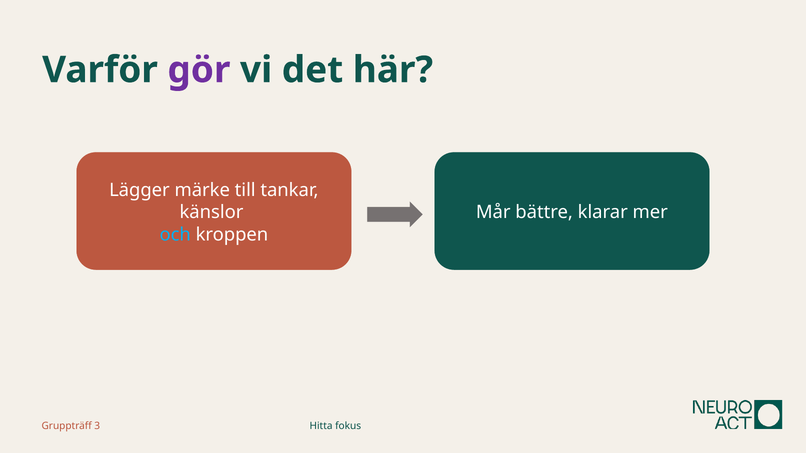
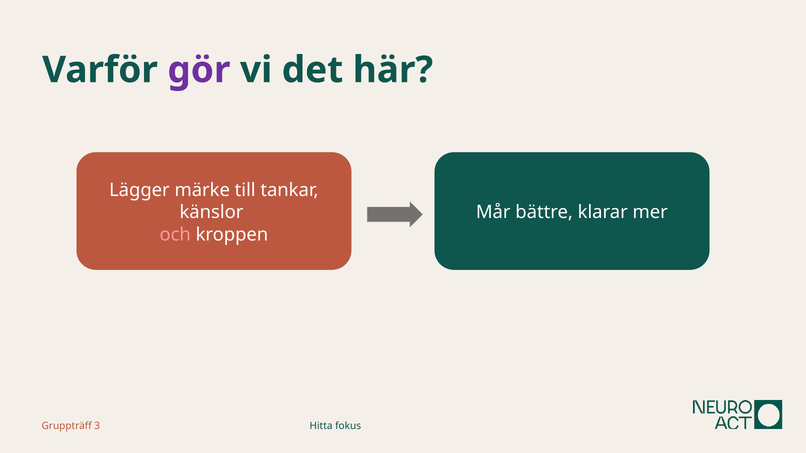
och colour: light blue -> pink
